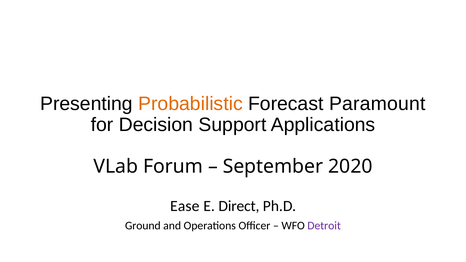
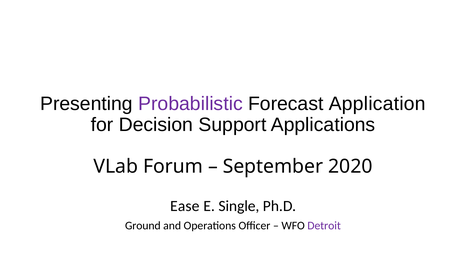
Probabilistic colour: orange -> purple
Paramount: Paramount -> Application
Direct: Direct -> Single
